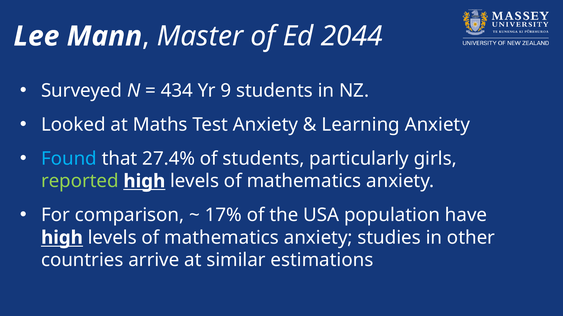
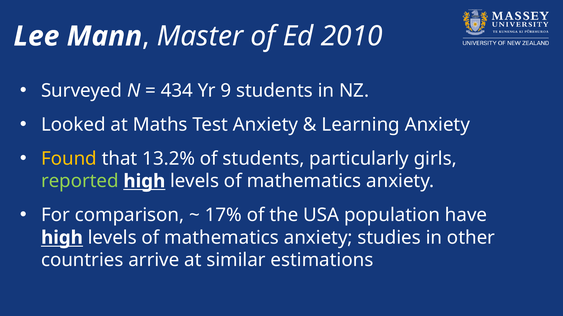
2044: 2044 -> 2010
Found colour: light blue -> yellow
27.4%: 27.4% -> 13.2%
